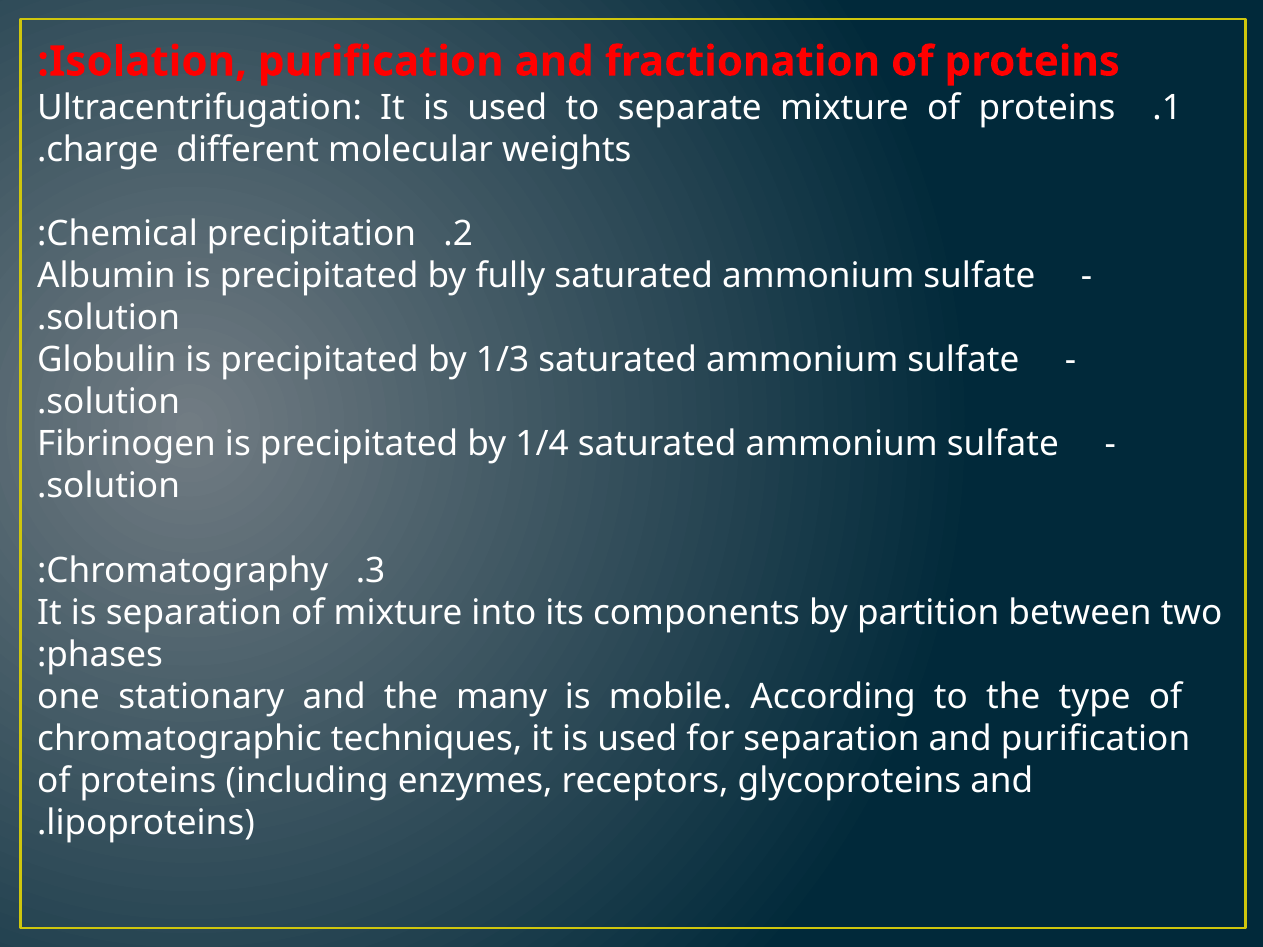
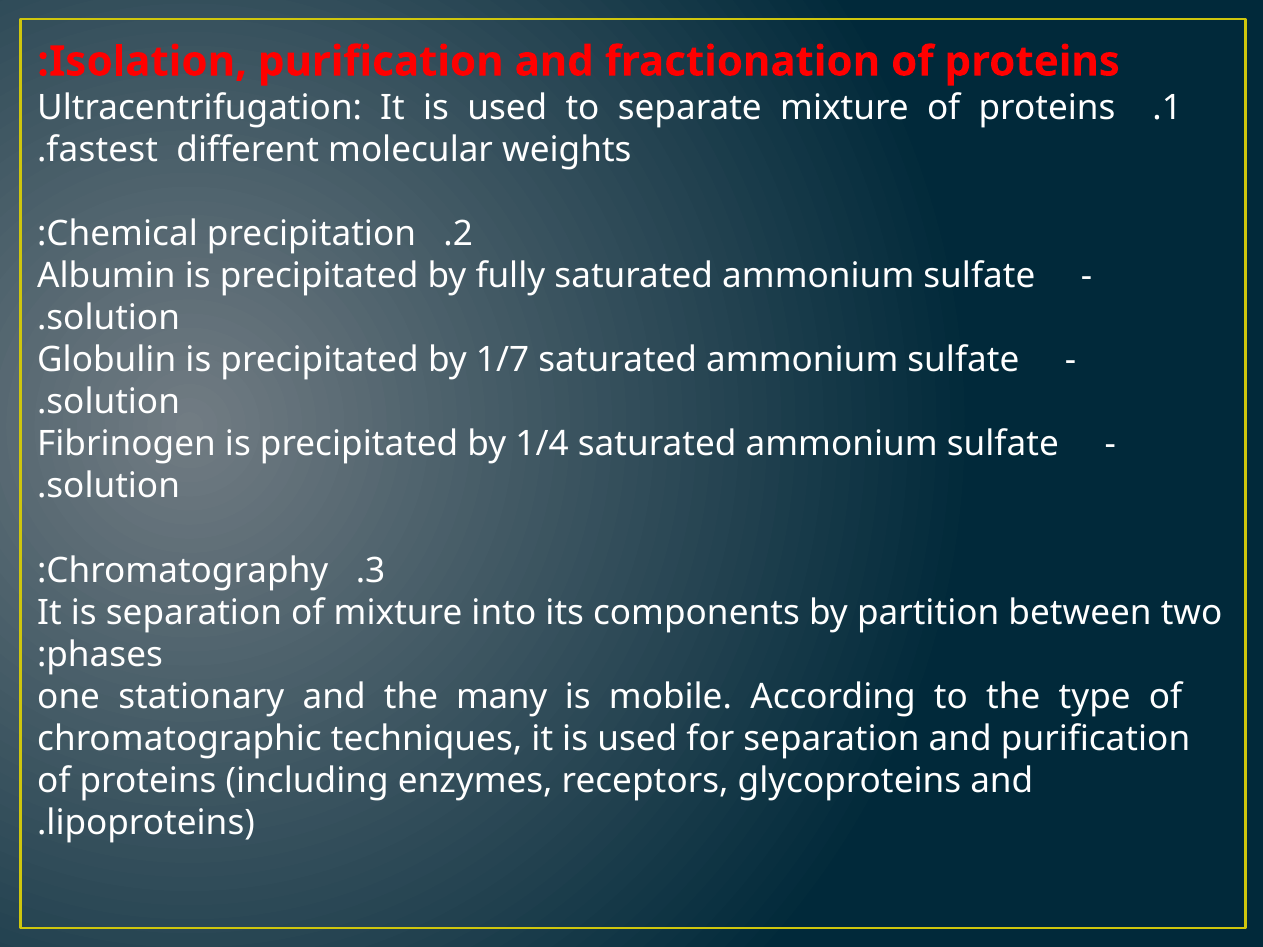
charge: charge -> fastest
1/3: 1/3 -> 1/7
